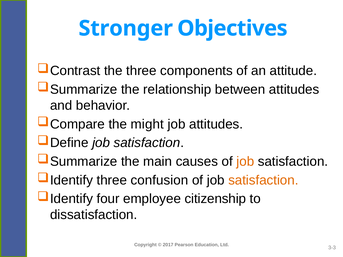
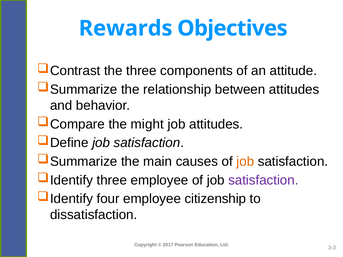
Stronger: Stronger -> Rewards
three confusion: confusion -> employee
satisfaction at (263, 180) colour: orange -> purple
